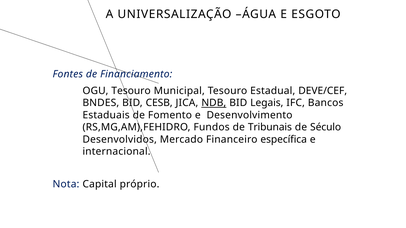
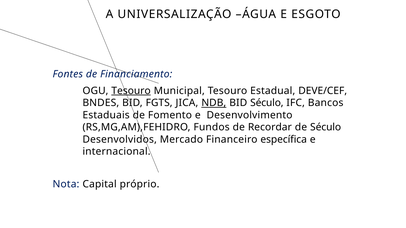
Tesouro at (131, 91) underline: none -> present
CESB: CESB -> FGTS
BID Legais: Legais -> Século
Tribunais: Tribunais -> Recordar
